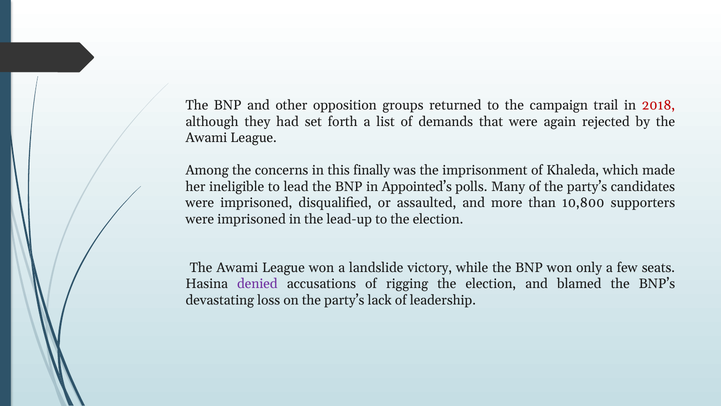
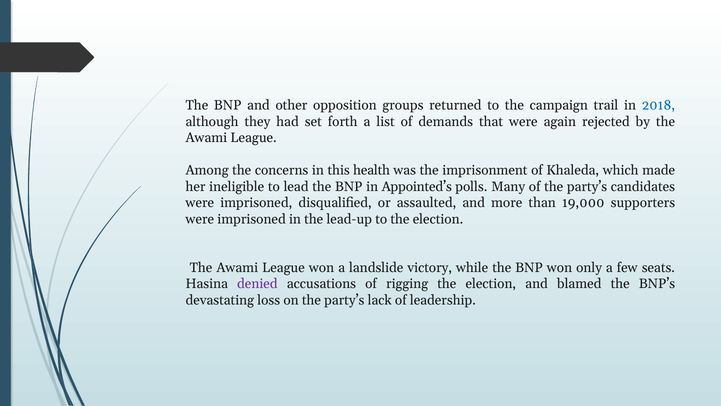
2018 colour: red -> blue
finally: finally -> health
10,800: 10,800 -> 19,000
